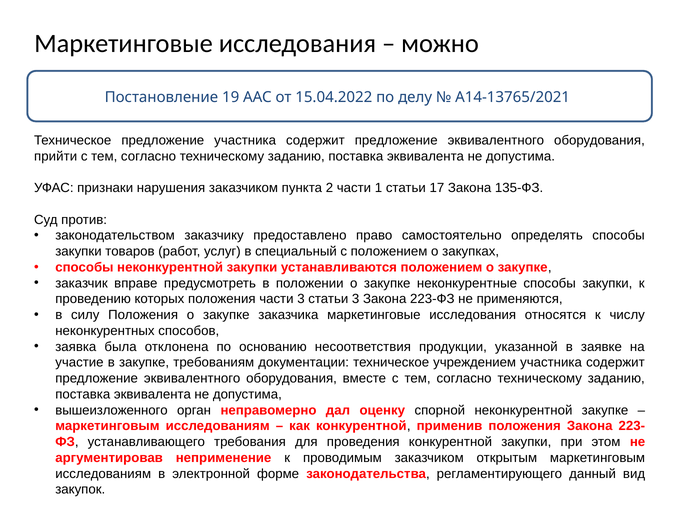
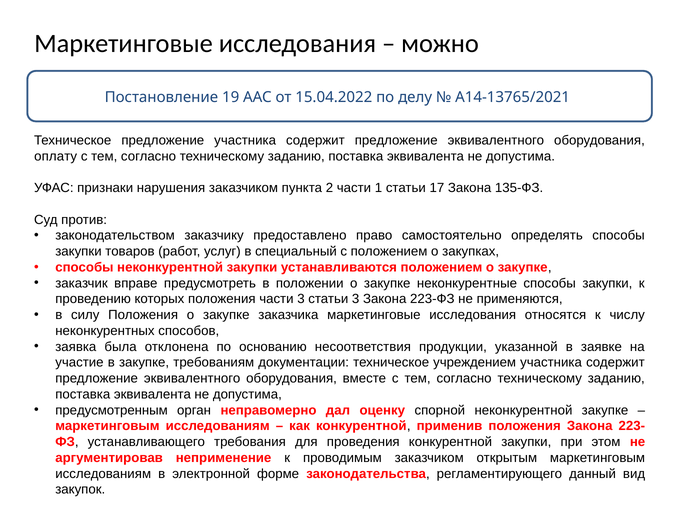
прийти: прийти -> оплату
вышеизложенного: вышеизложенного -> предусмотренным
